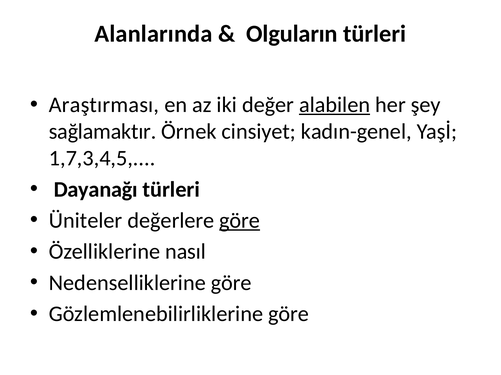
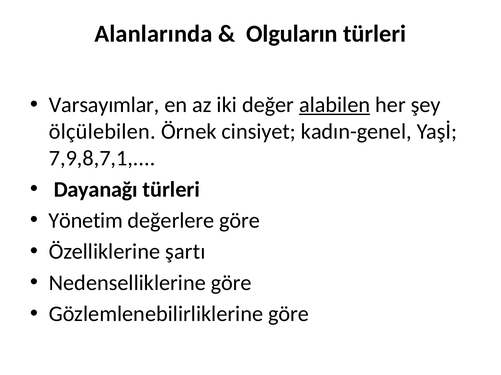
Araştırması: Araştırması -> Varsayımlar
sağlamaktır: sağlamaktır -> ölçülebilen
1,7,3,4,5: 1,7,3,4,5 -> 7,9,8,7,1
Üniteler: Üniteler -> Yönetim
göre at (240, 221) underline: present -> none
nasıl: nasıl -> şartı
